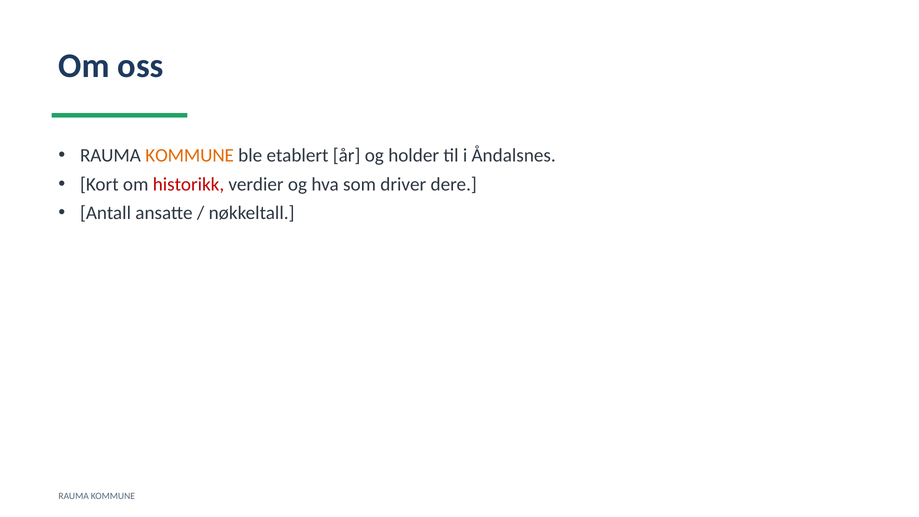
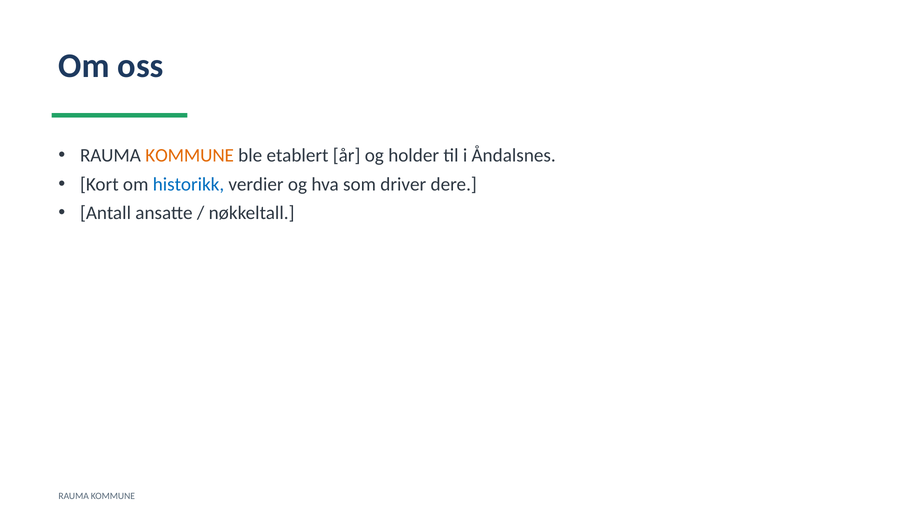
historikk colour: red -> blue
